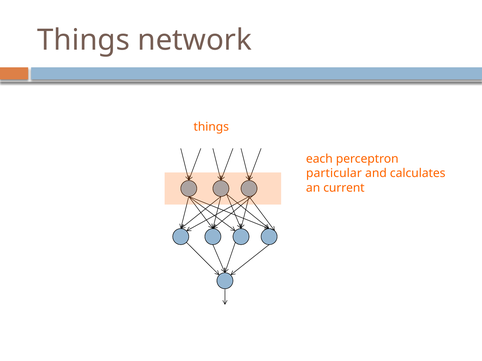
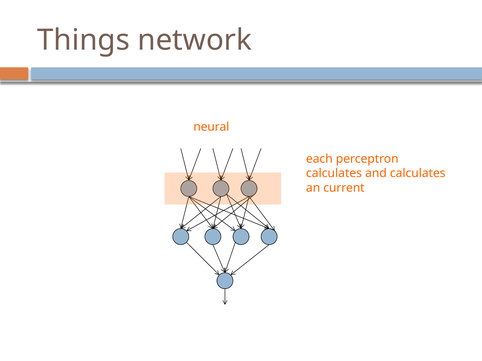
things at (211, 127): things -> neural
particular at (334, 174): particular -> calculates
